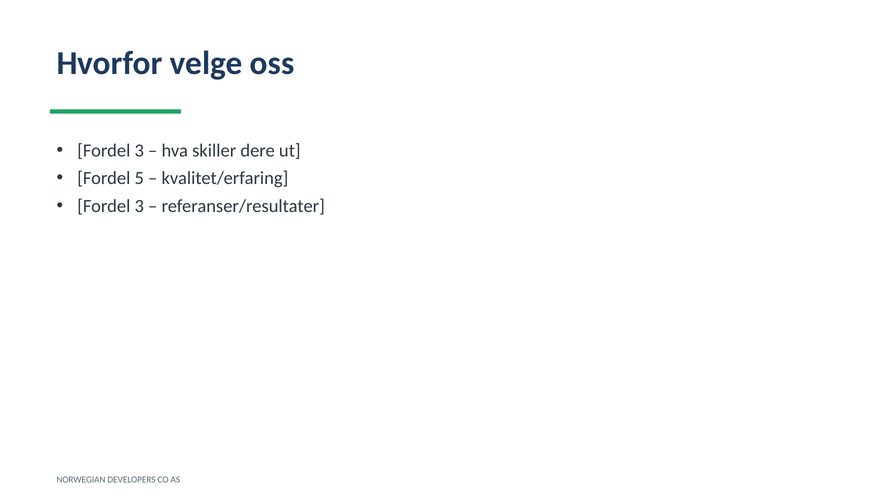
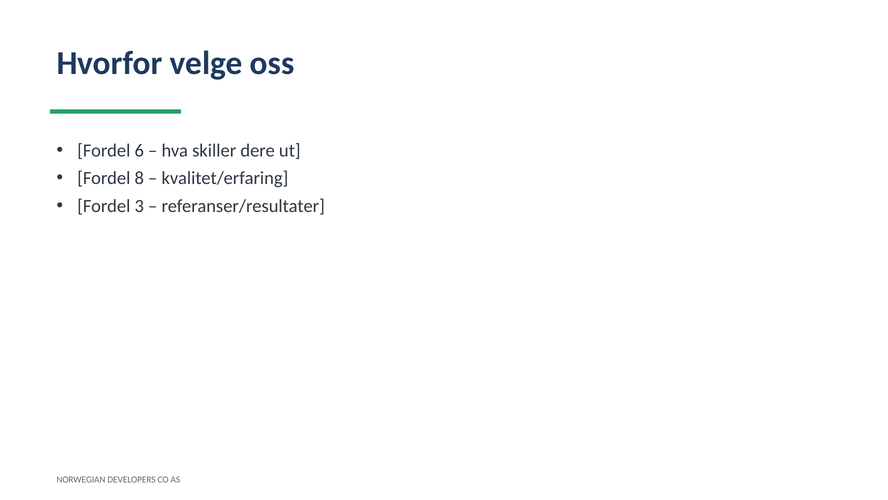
3 at (139, 150): 3 -> 6
5: 5 -> 8
